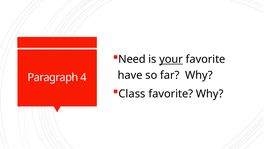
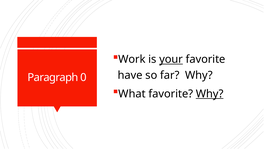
Need: Need -> Work
4: 4 -> 0
Class: Class -> What
Why at (210, 93) underline: none -> present
